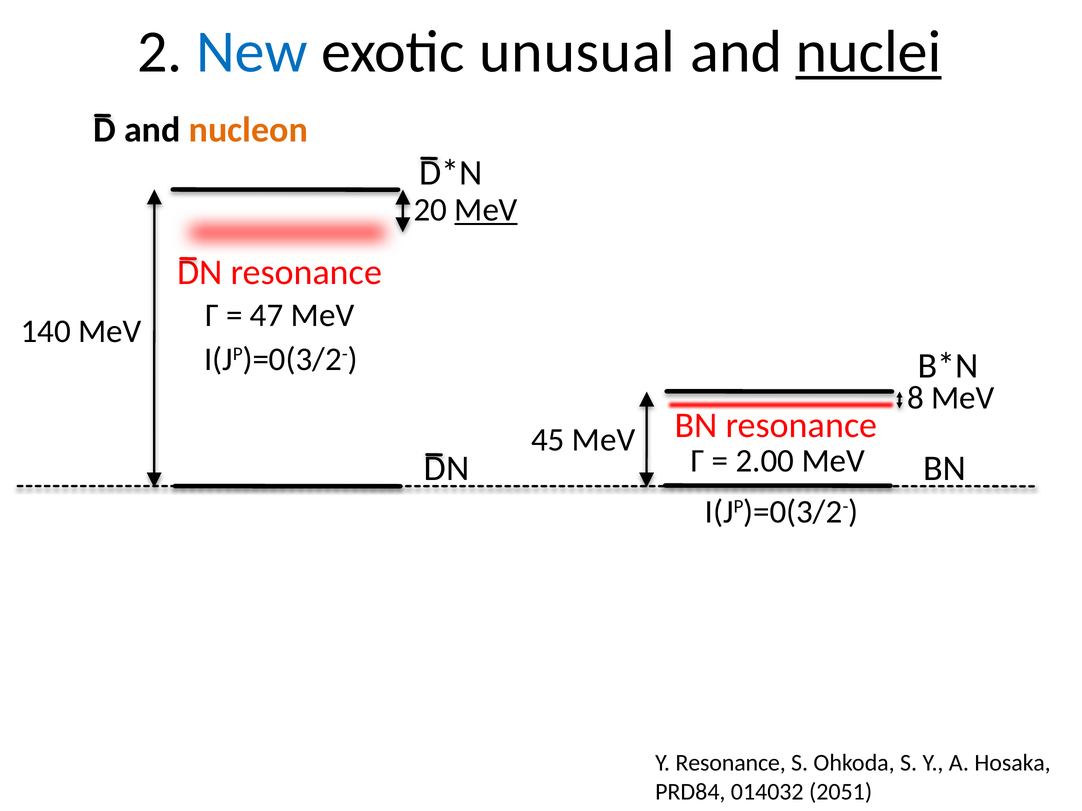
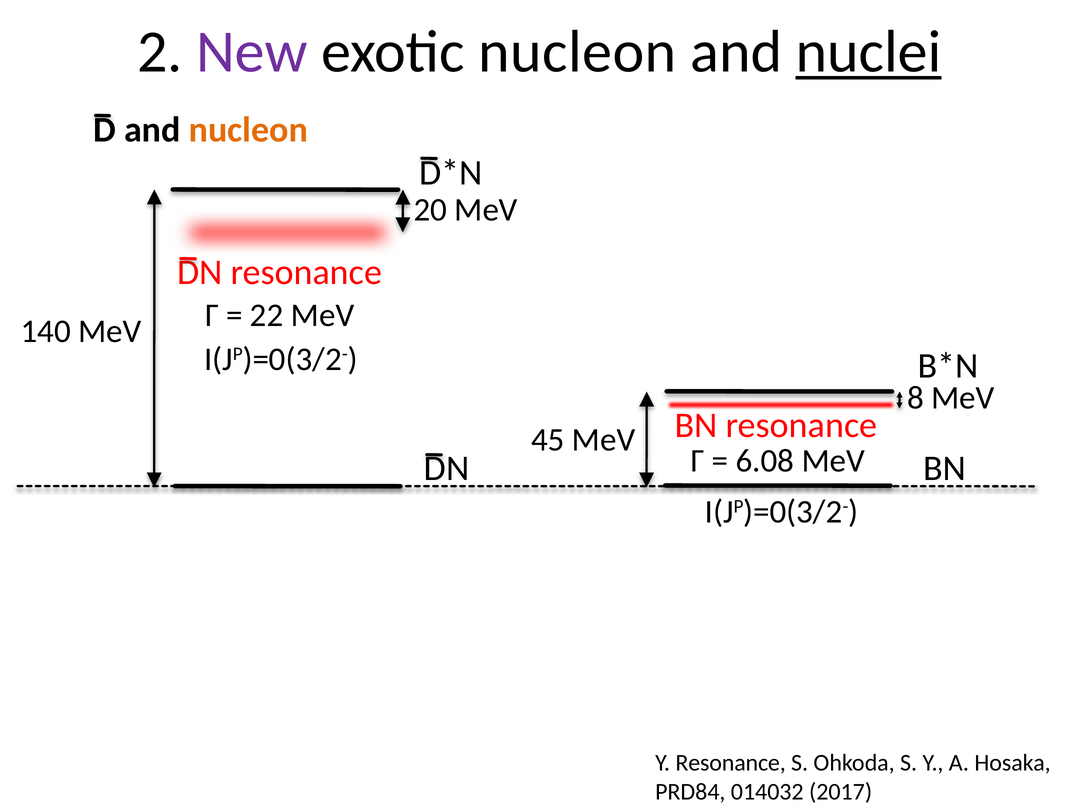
New colour: blue -> purple
exotic unusual: unusual -> nucleon
MeV at (486, 210) underline: present -> none
47: 47 -> 22
2.00: 2.00 -> 6.08
2051: 2051 -> 2017
